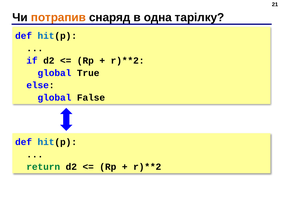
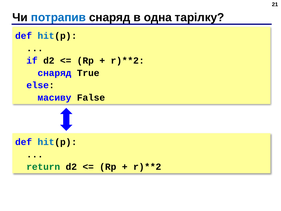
потрапив colour: orange -> blue
global at (54, 73): global -> снаряд
global at (54, 98): global -> масиву
